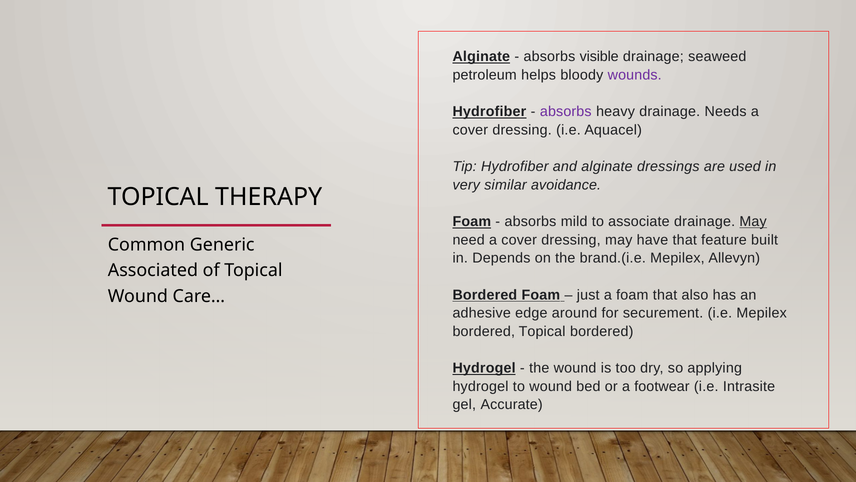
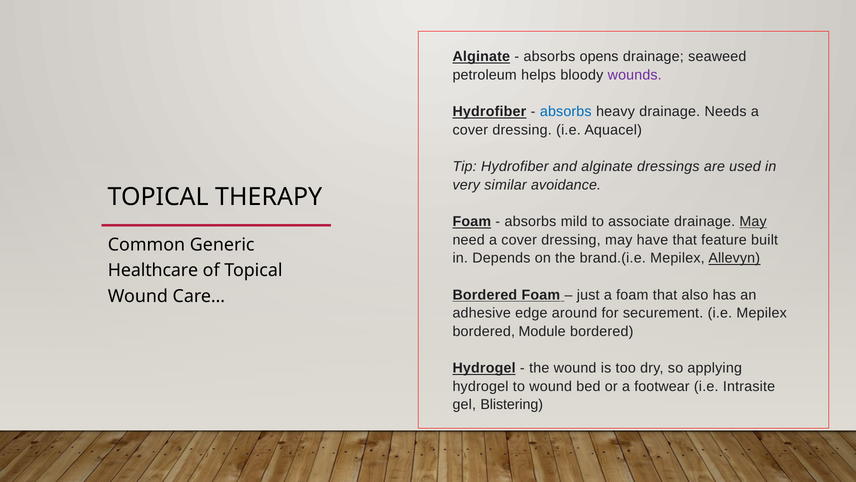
visible: visible -> opens
absorbs at (566, 112) colour: purple -> blue
Allevyn underline: none -> present
Associated: Associated -> Healthcare
bordered Topical: Topical -> Module
Accurate: Accurate -> Blistering
